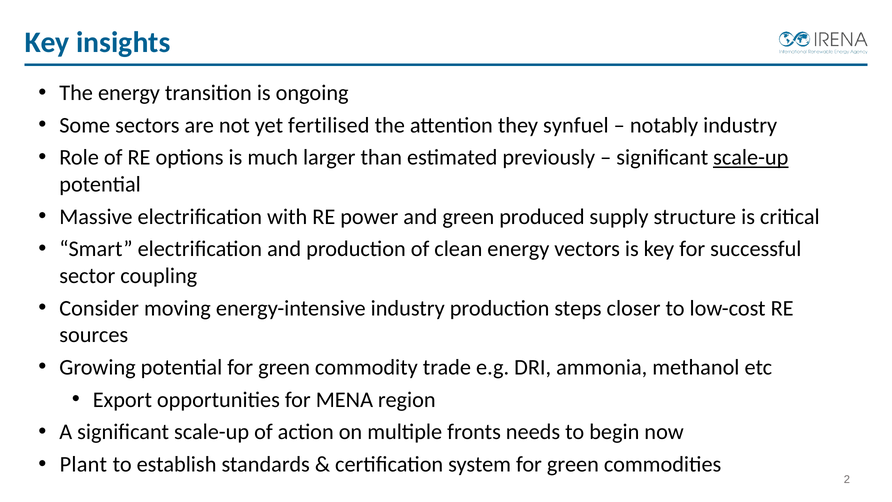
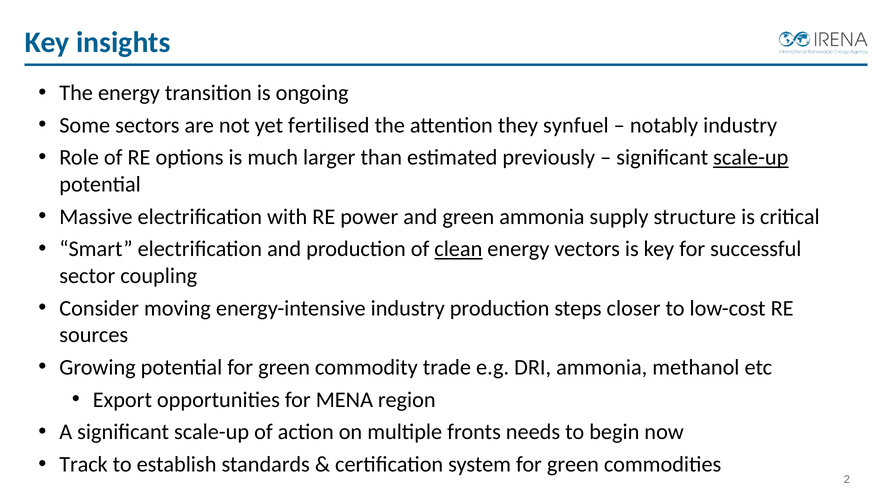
green produced: produced -> ammonia
clean underline: none -> present
Plant: Plant -> Track
